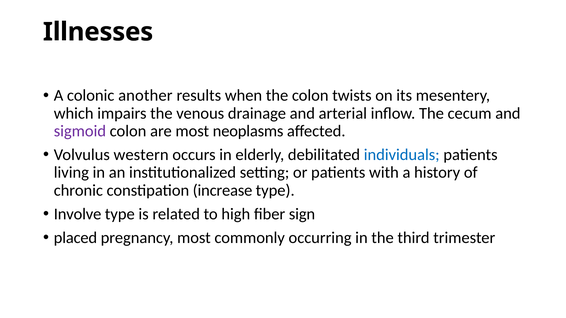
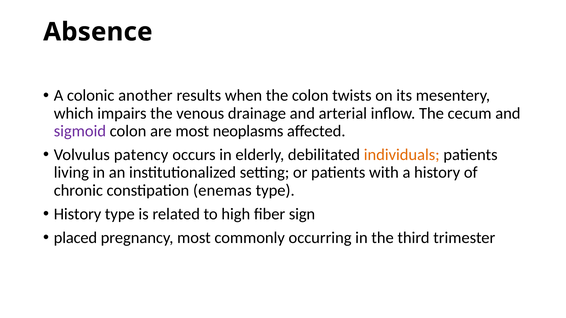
Illnesses: Illnesses -> Absence
western: western -> patency
individuals colour: blue -> orange
increase: increase -> enemas
Involve at (78, 214): Involve -> History
